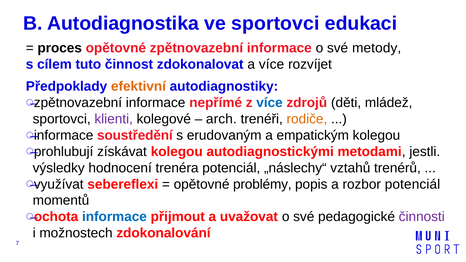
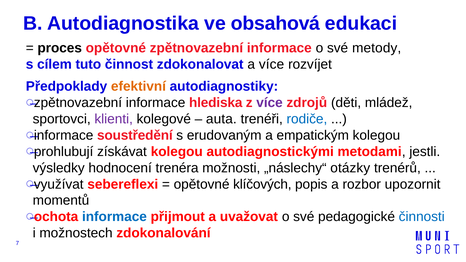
ve sportovci: sportovci -> obsahová
nepřímé: nepřímé -> hlediska
více at (270, 103) colour: blue -> purple
arch: arch -> auta
rodiče colour: orange -> blue
trenéra potenciál: potenciál -> možnosti
vztahů: vztahů -> otázky
problémy: problémy -> klíčových
rozbor potenciál: potenciál -> upozornit
činnosti colour: purple -> blue
